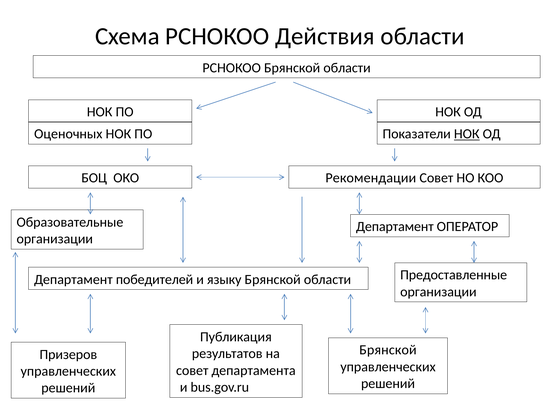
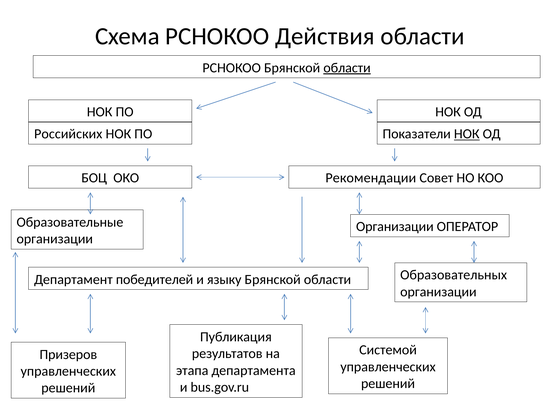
области at (347, 68) underline: none -> present
Оценочных: Оценочных -> Российских
Департамент at (395, 227): Департамент -> Организации
Предоставленные: Предоставленные -> Образовательных
Брянской at (388, 350): Брянской -> Системой
совет at (192, 370): совет -> этапа
